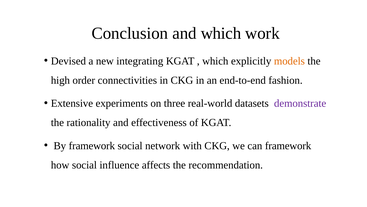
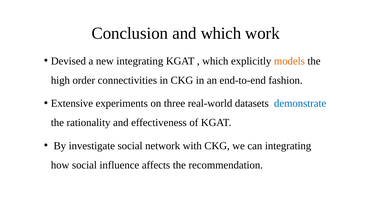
demonstrate colour: purple -> blue
By framework: framework -> investigate
can framework: framework -> integrating
